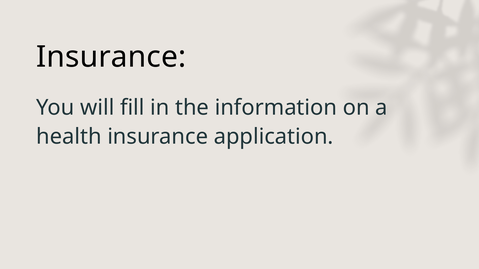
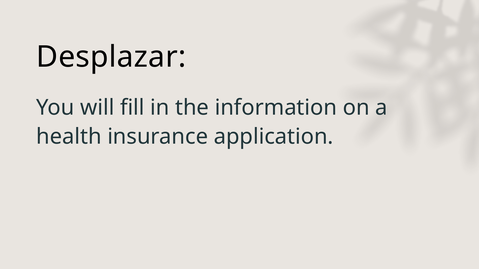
Insurance at (111, 57): Insurance -> Desplazar
